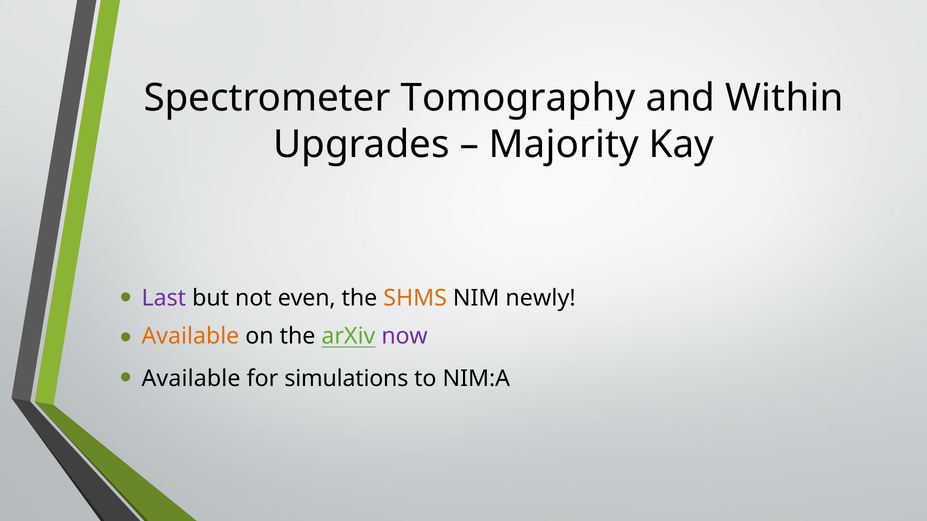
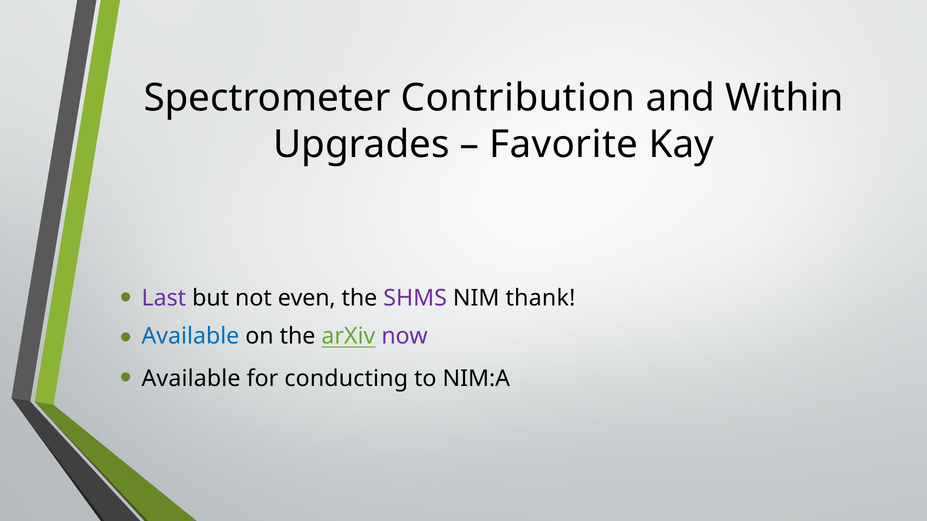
Tomography: Tomography -> Contribution
Majority: Majority -> Favorite
SHMS colour: orange -> purple
newly: newly -> thank
Available at (190, 337) colour: orange -> blue
simulations: simulations -> conducting
